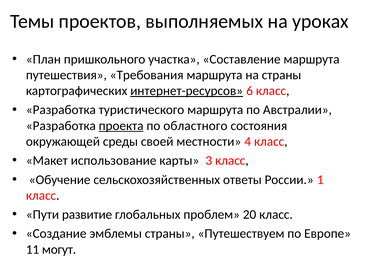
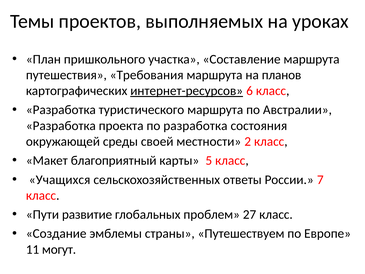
на страны: страны -> планов
проекта underline: present -> none
по областного: областного -> разработка
4: 4 -> 2
использование: использование -> благоприятный
3: 3 -> 5
Обучение: Обучение -> Учащихся
1: 1 -> 7
20: 20 -> 27
